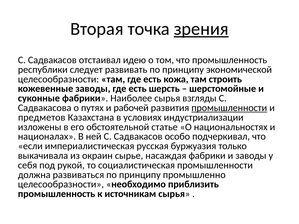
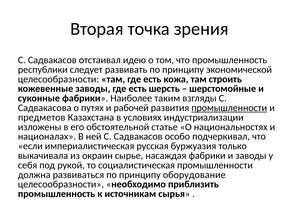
зрения underline: present -> none
Наиболее сырья: сырья -> таким
промышленно: промышленно -> оборудование
